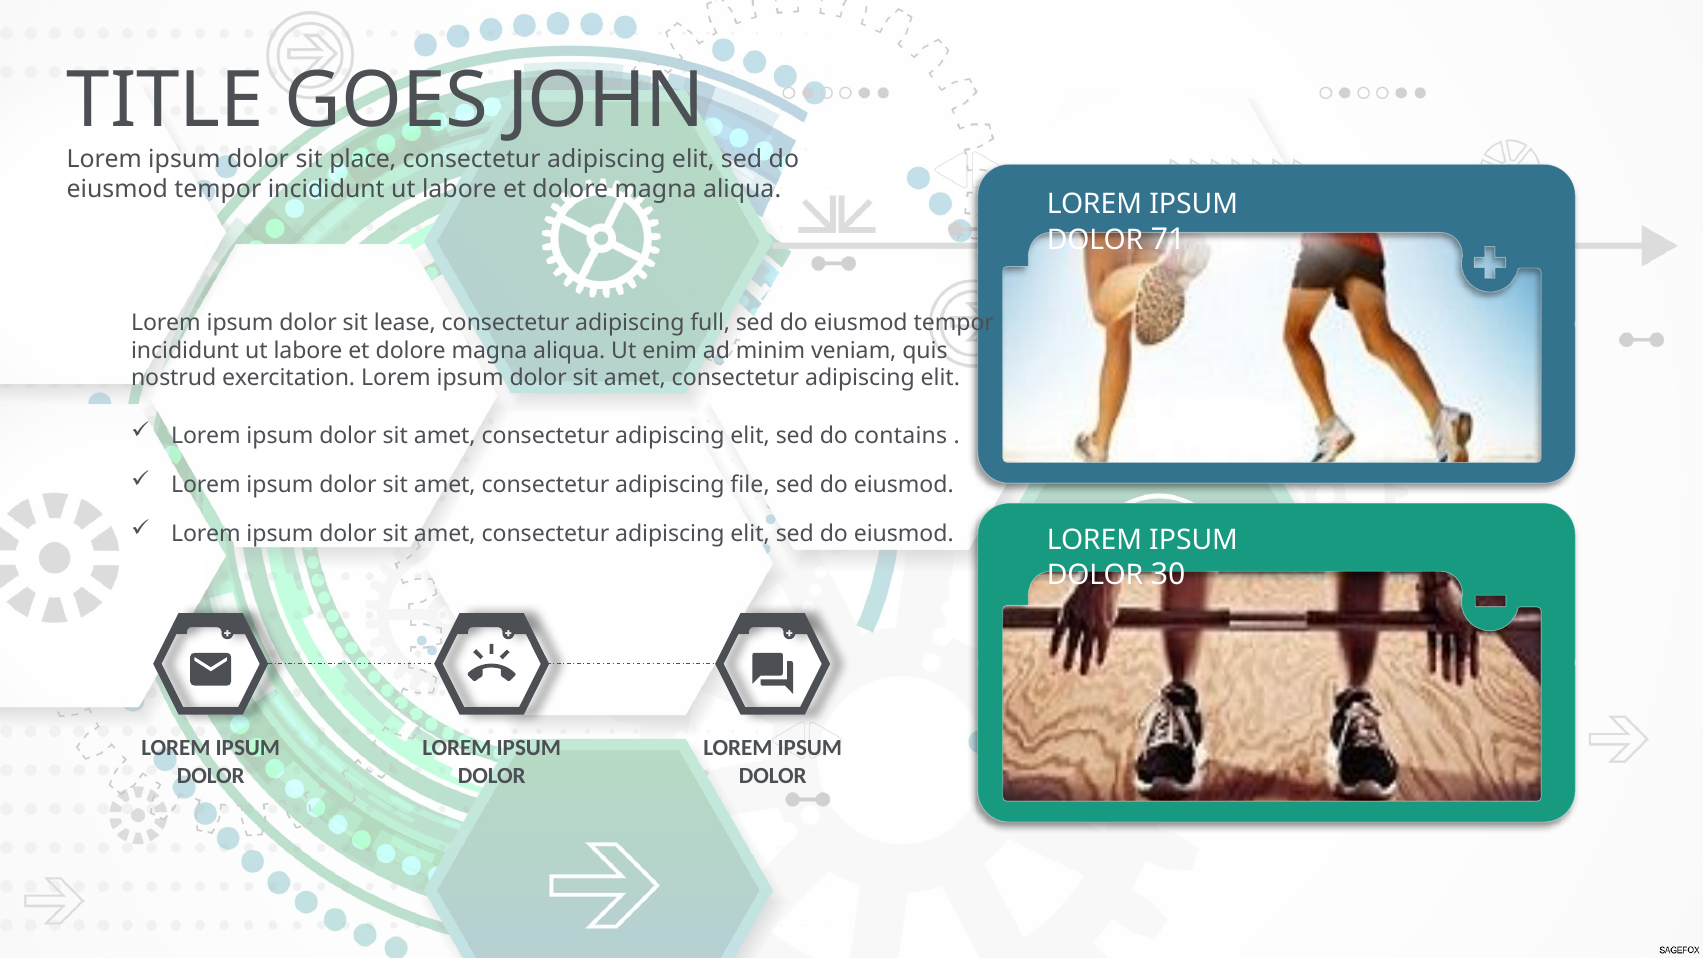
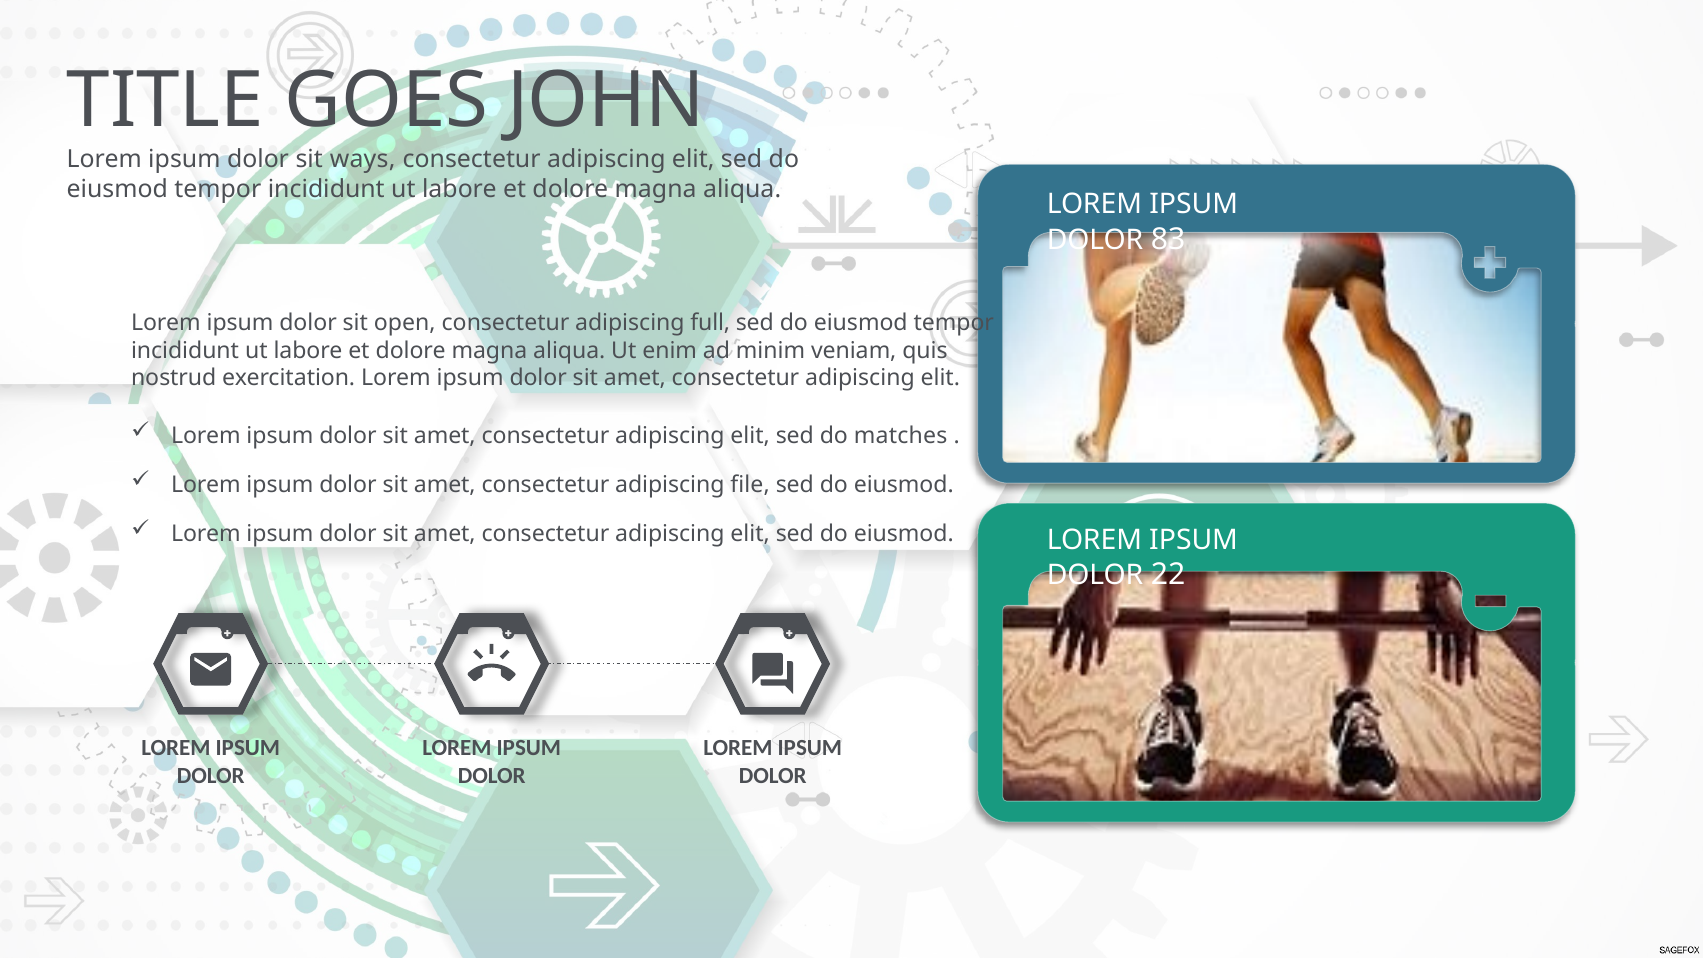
place: place -> ways
71: 71 -> 83
lease: lease -> open
contains: contains -> matches
30: 30 -> 22
